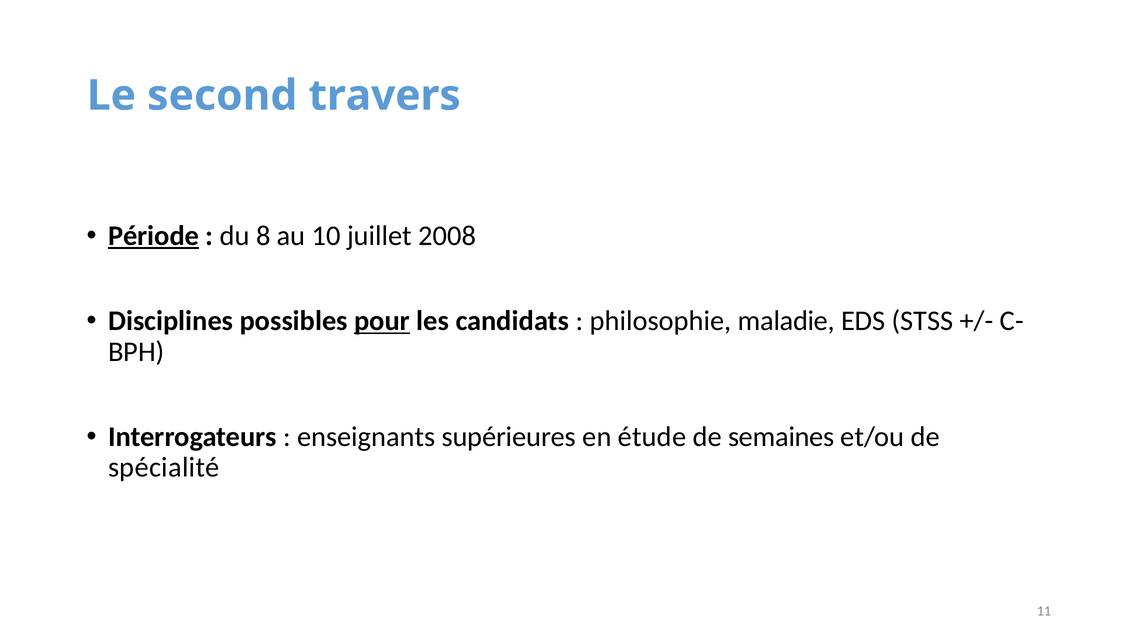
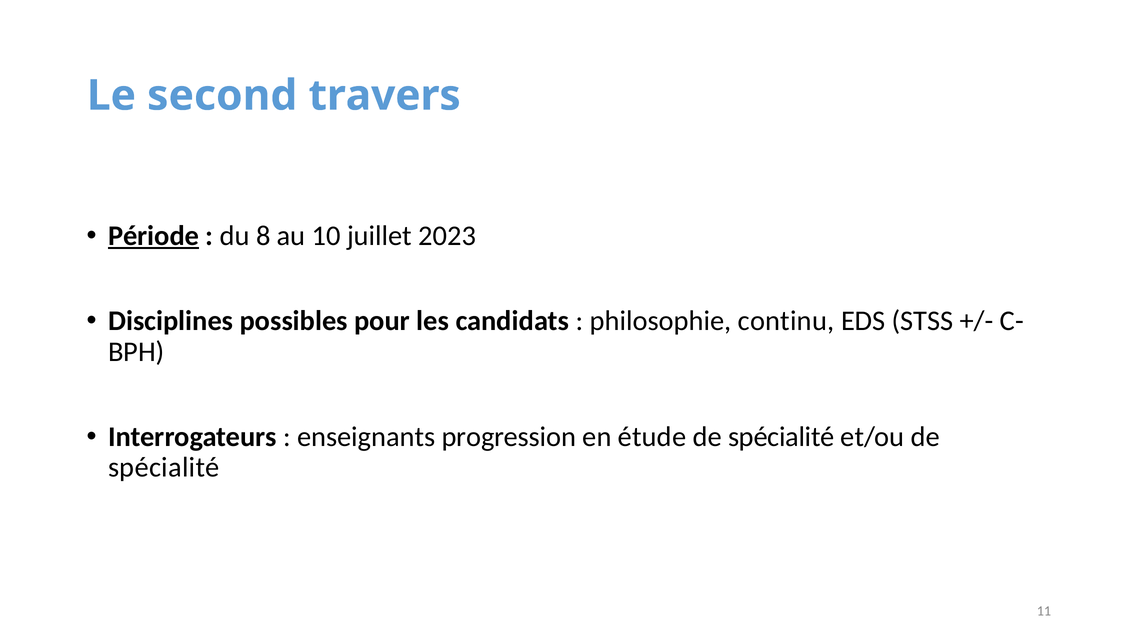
2008: 2008 -> 2023
pour underline: present -> none
maladie: maladie -> continu
supérieures: supérieures -> progression
semaines at (781, 437): semaines -> spécialité
